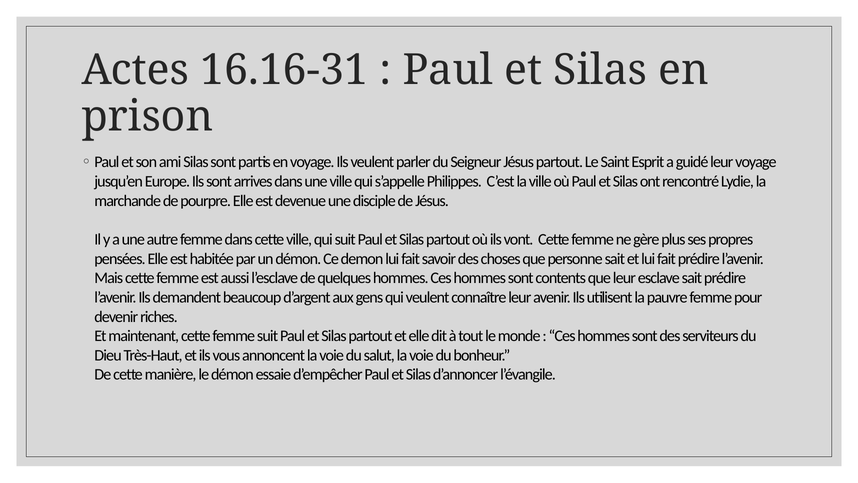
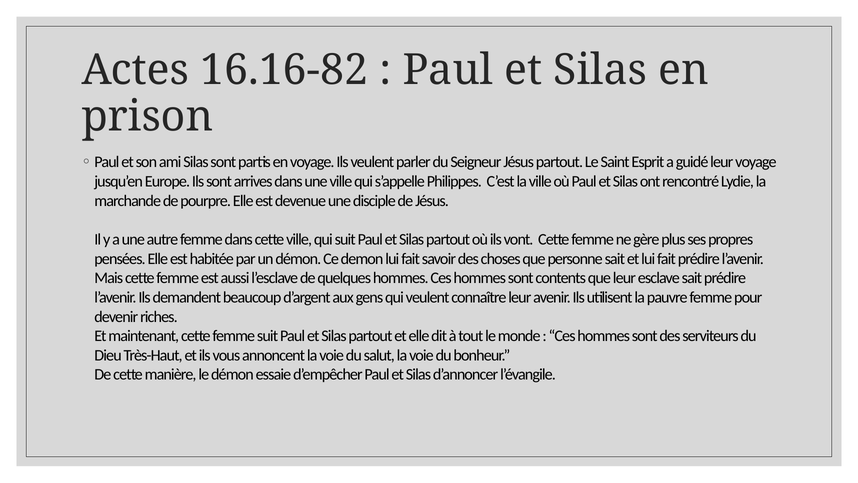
16.16-31: 16.16-31 -> 16.16-82
